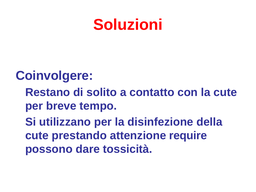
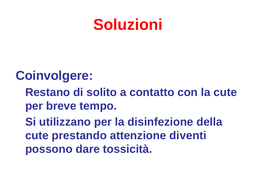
require: require -> diventi
